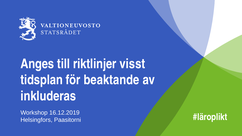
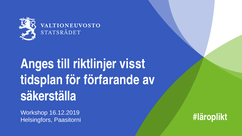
beaktande: beaktande -> förfarande
inkluderas: inkluderas -> säkerställa
